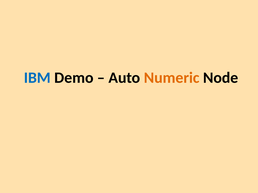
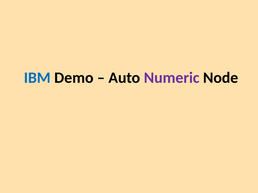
Numeric colour: orange -> purple
